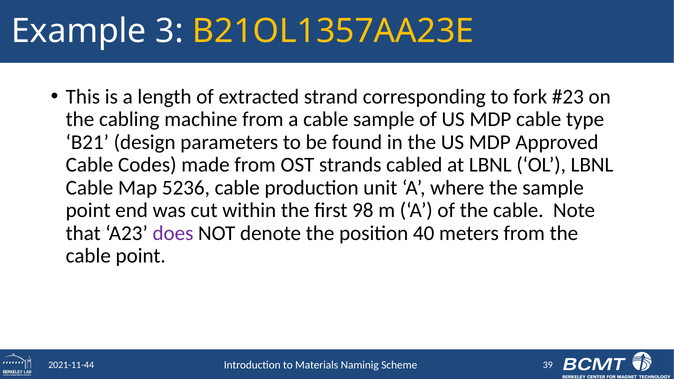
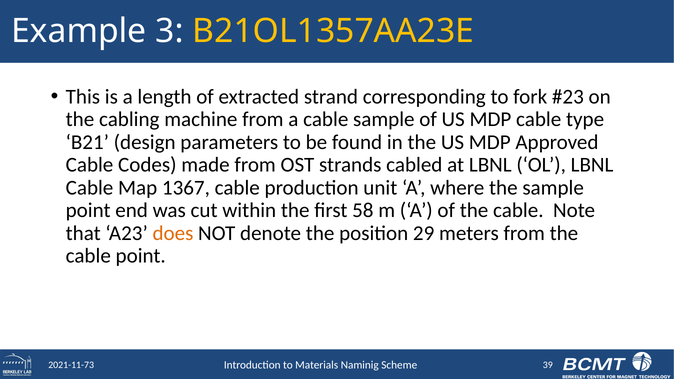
5236: 5236 -> 1367
98: 98 -> 58
does colour: purple -> orange
40: 40 -> 29
2021-11-44: 2021-11-44 -> 2021-11-73
